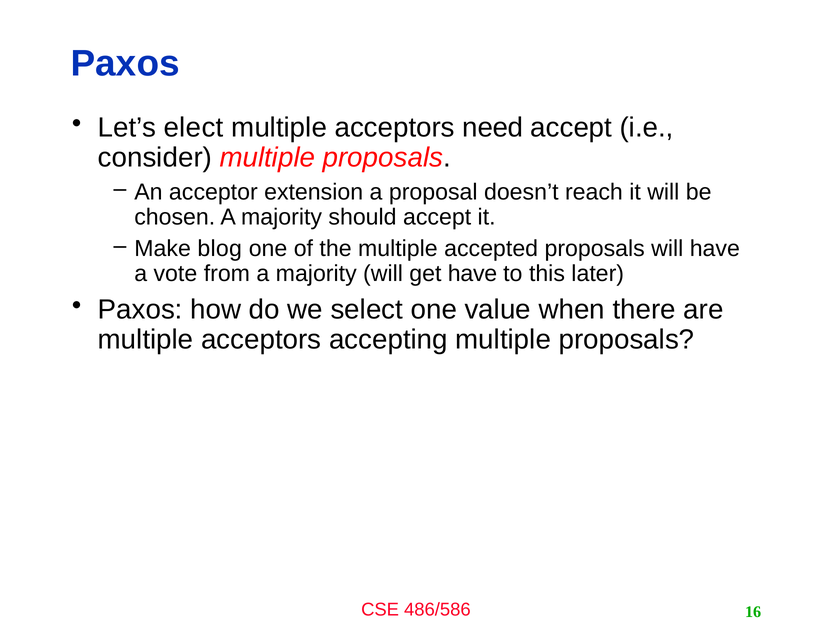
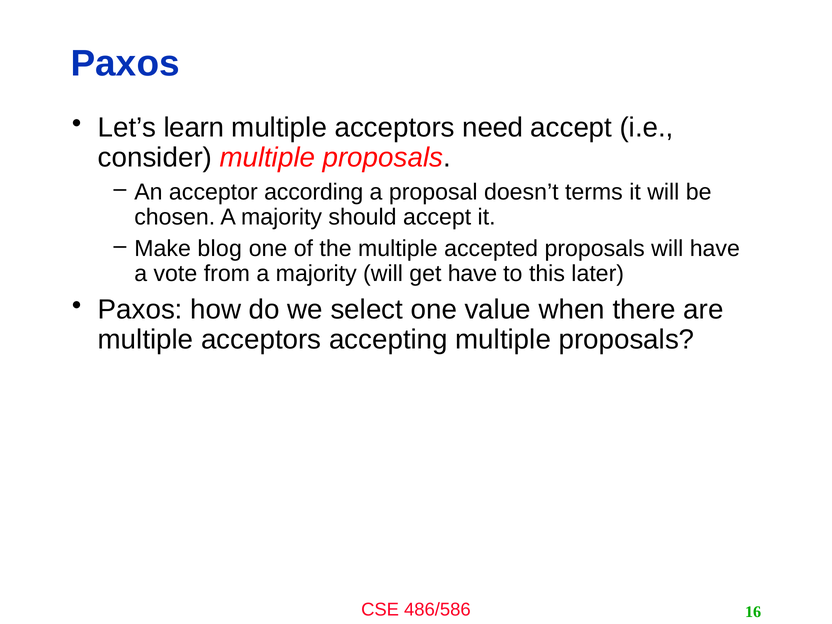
elect: elect -> learn
extension: extension -> according
reach: reach -> terms
